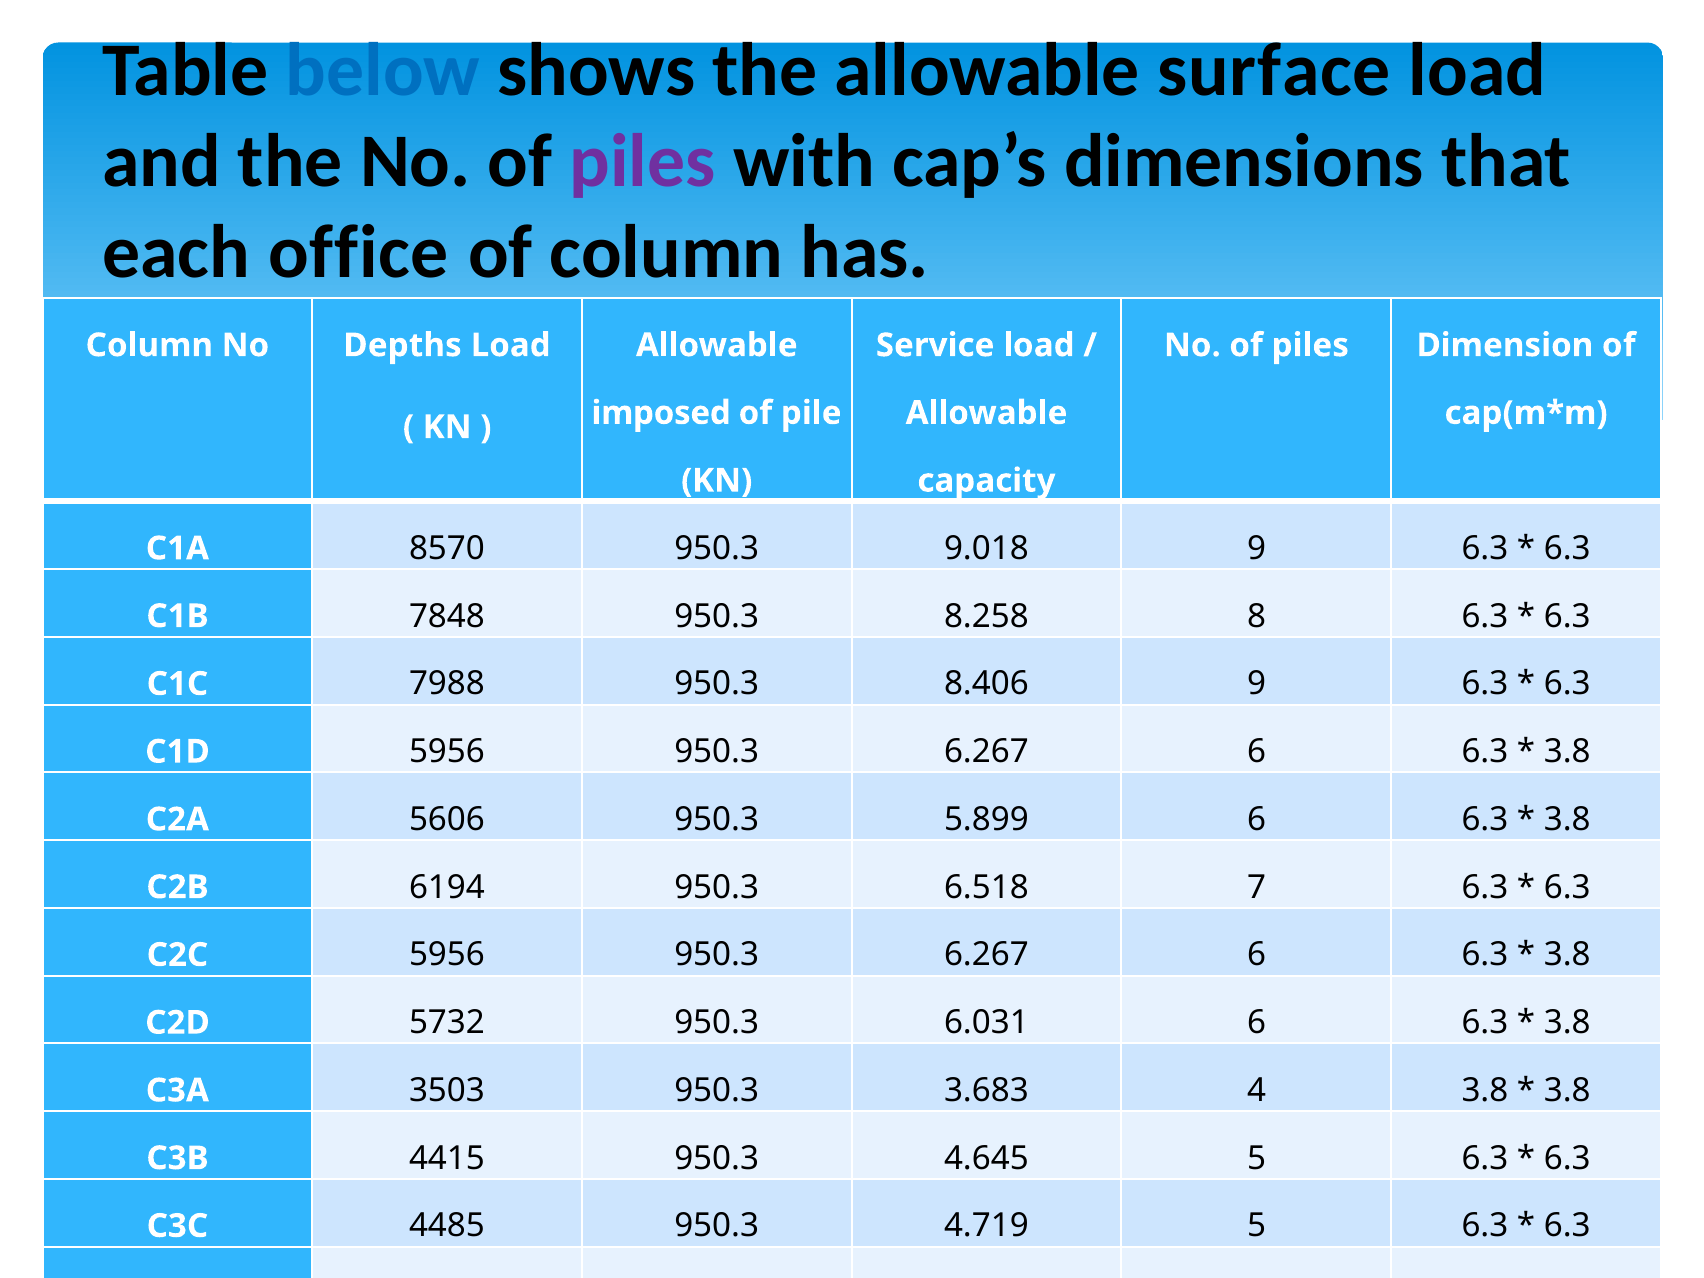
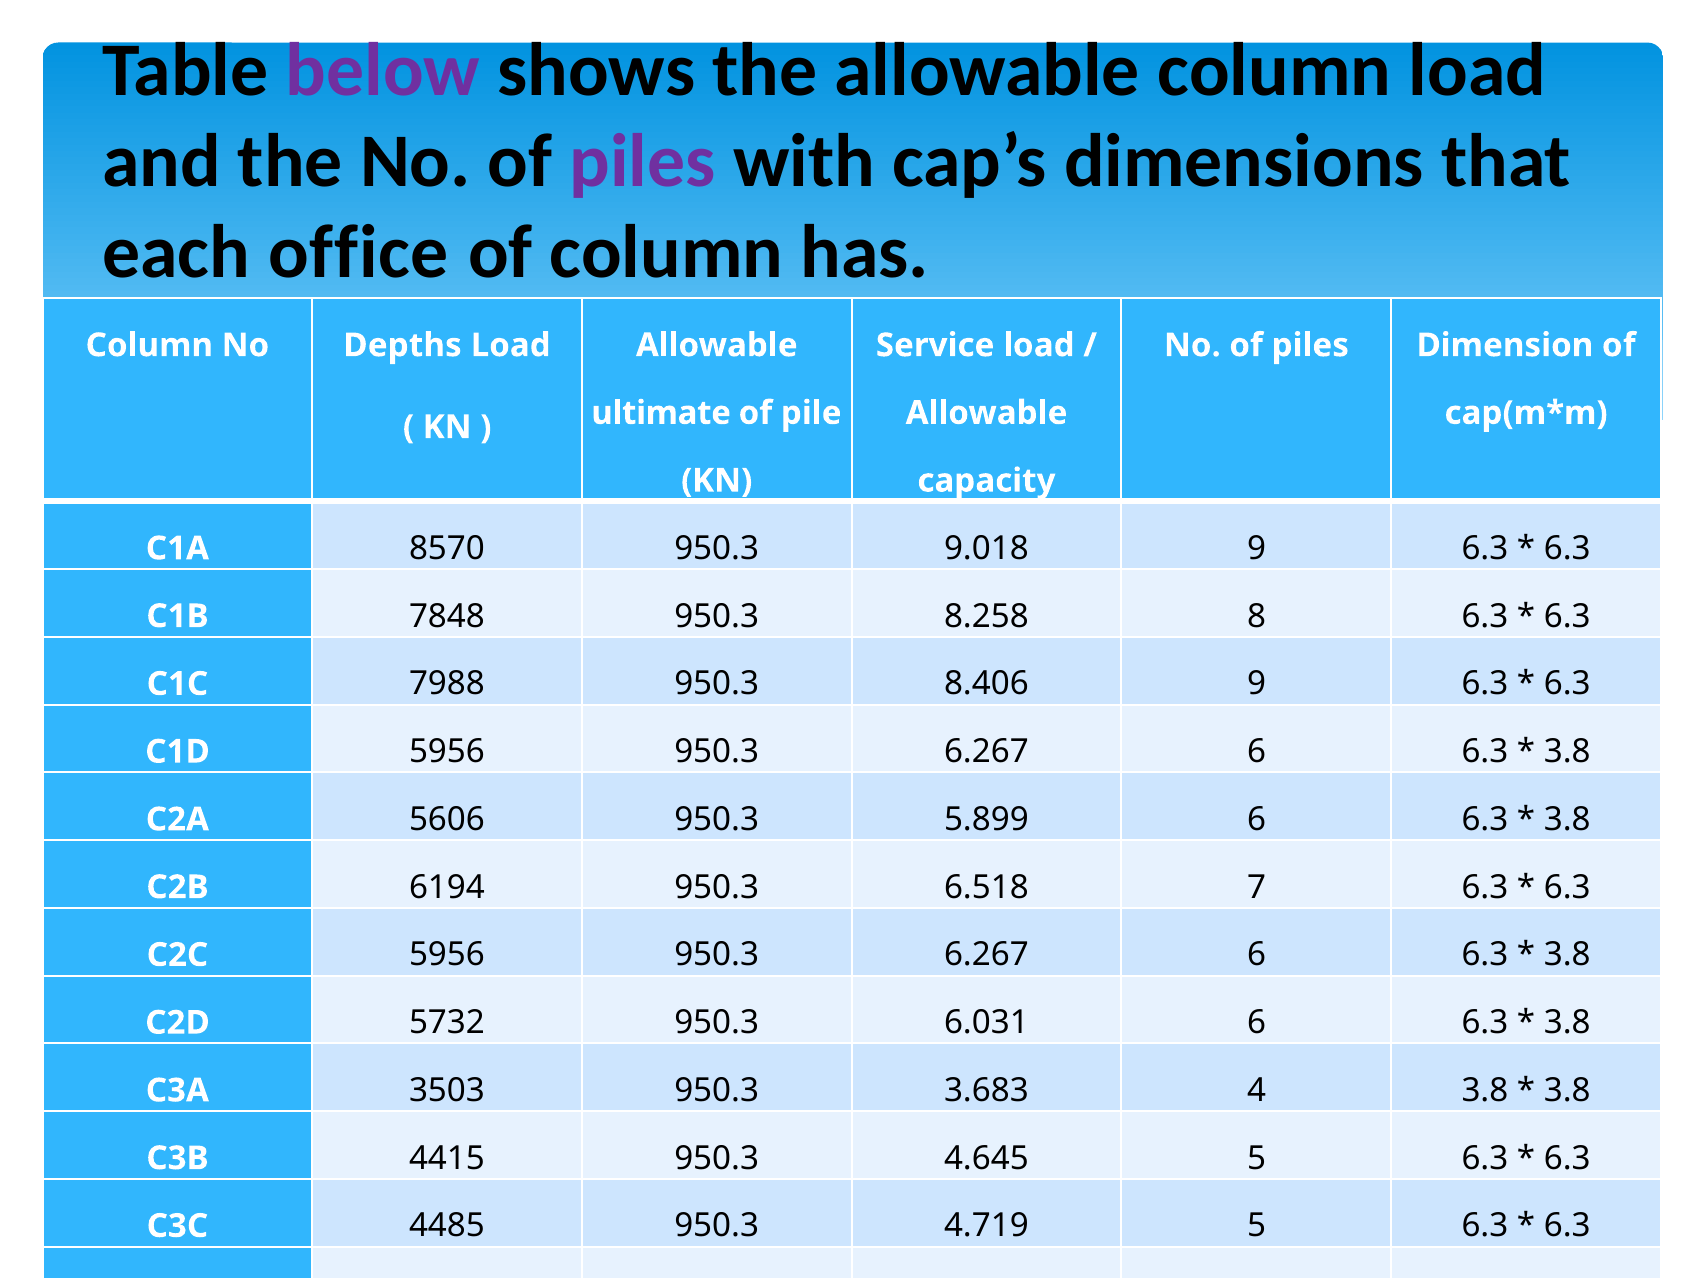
below colour: blue -> purple
allowable surface: surface -> column
imposed: imposed -> ultimate
